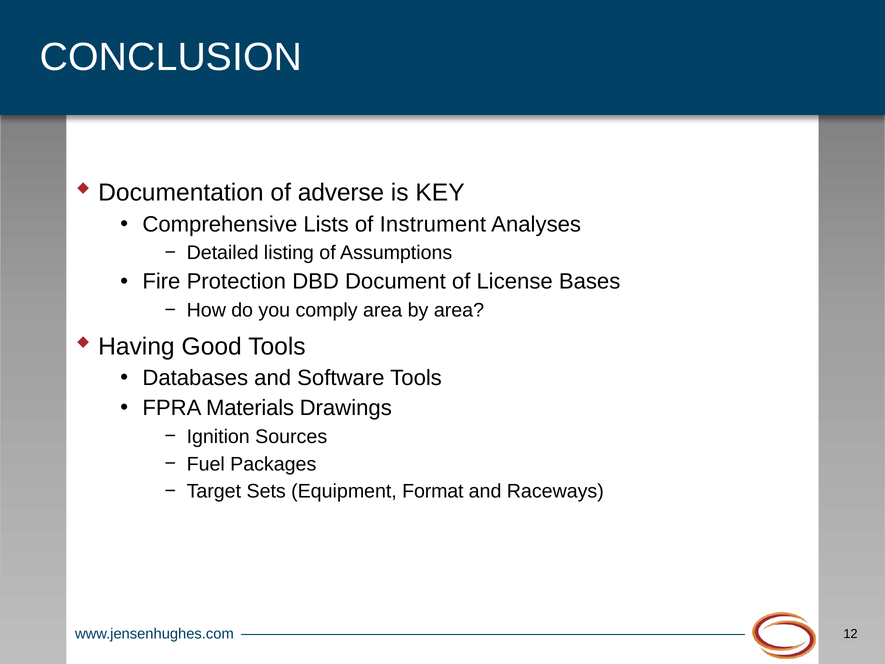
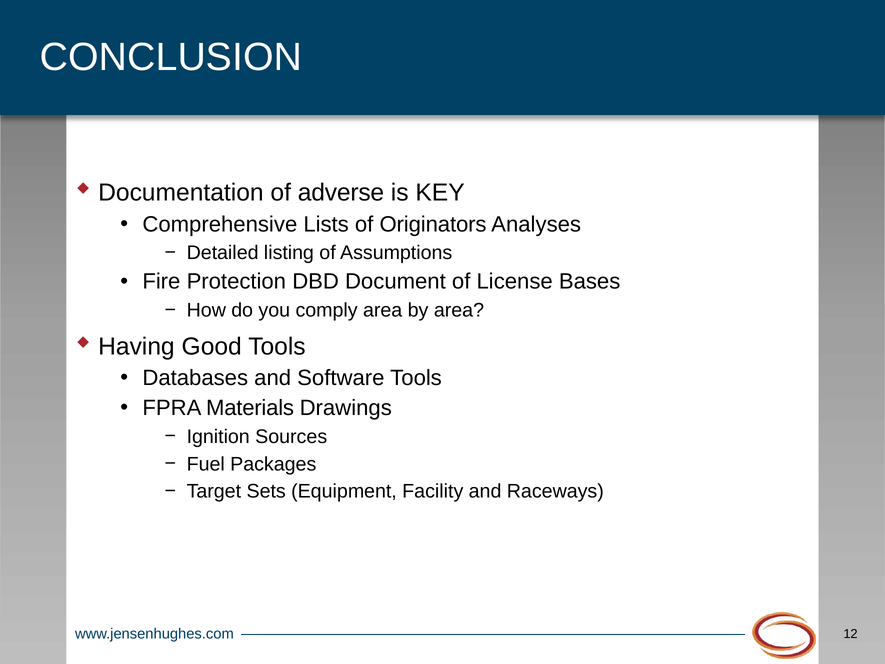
Instrument: Instrument -> Originators
Format: Format -> Facility
